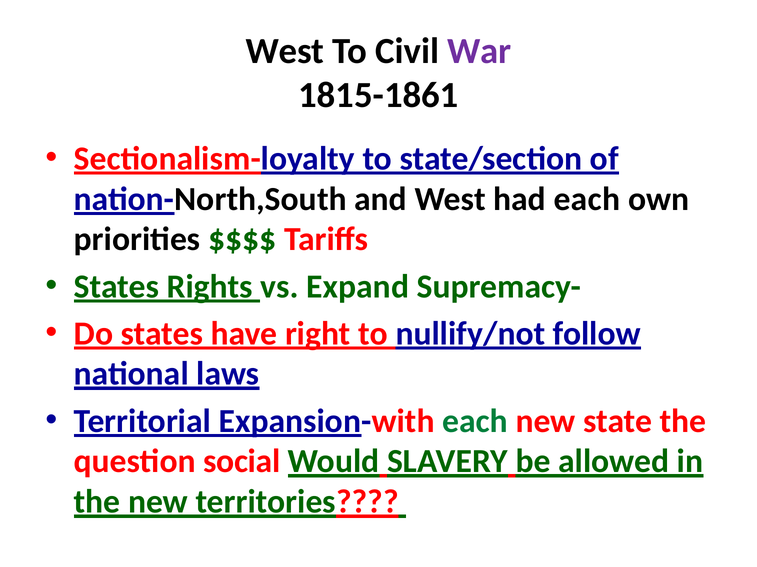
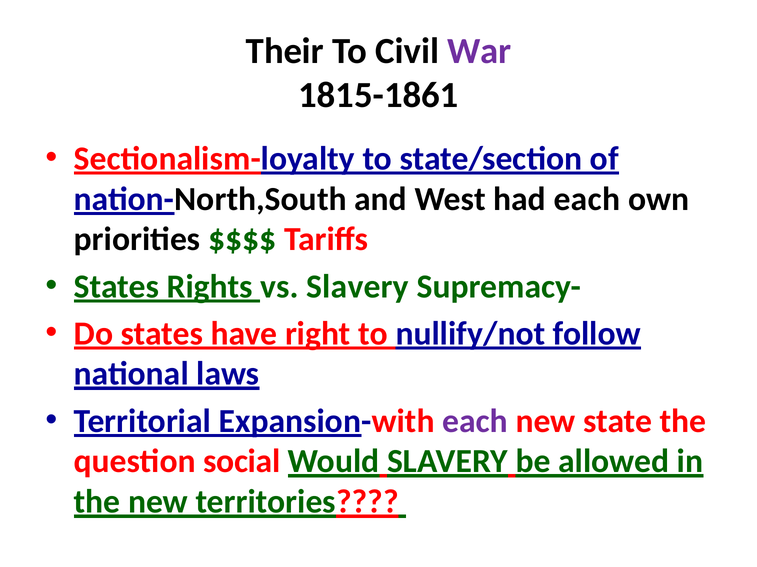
West at (285, 51): West -> Their
vs Expand: Expand -> Slavery
each at (475, 422) colour: green -> purple
